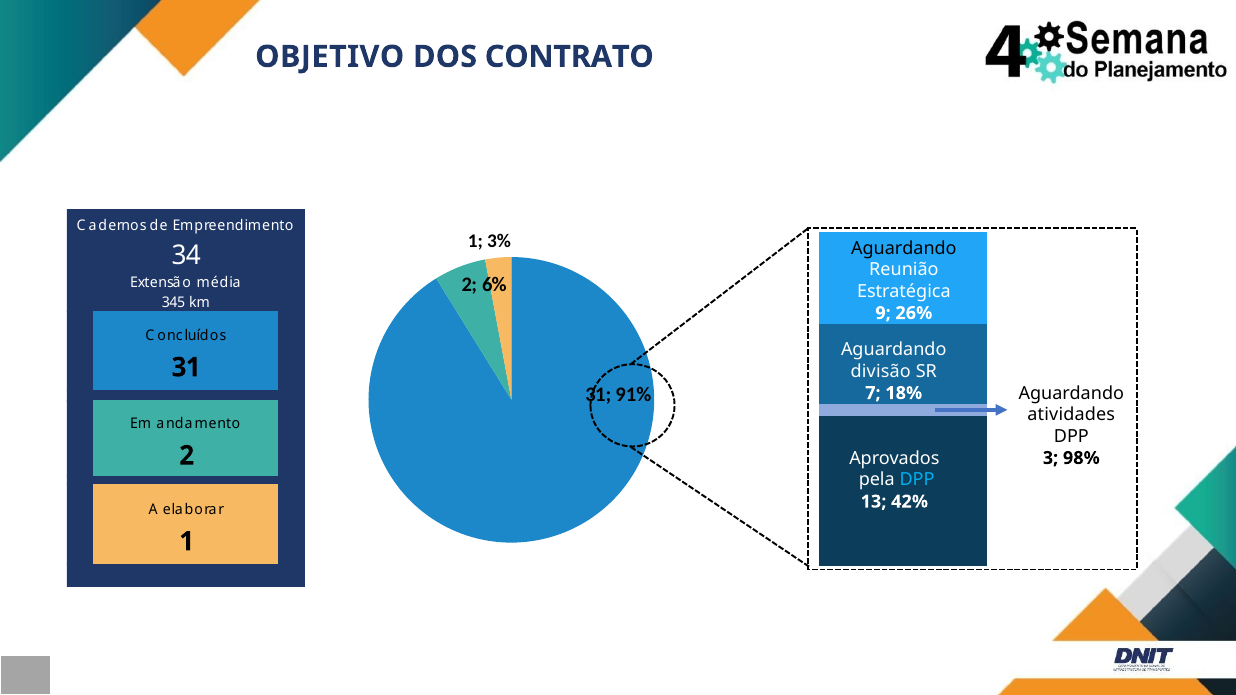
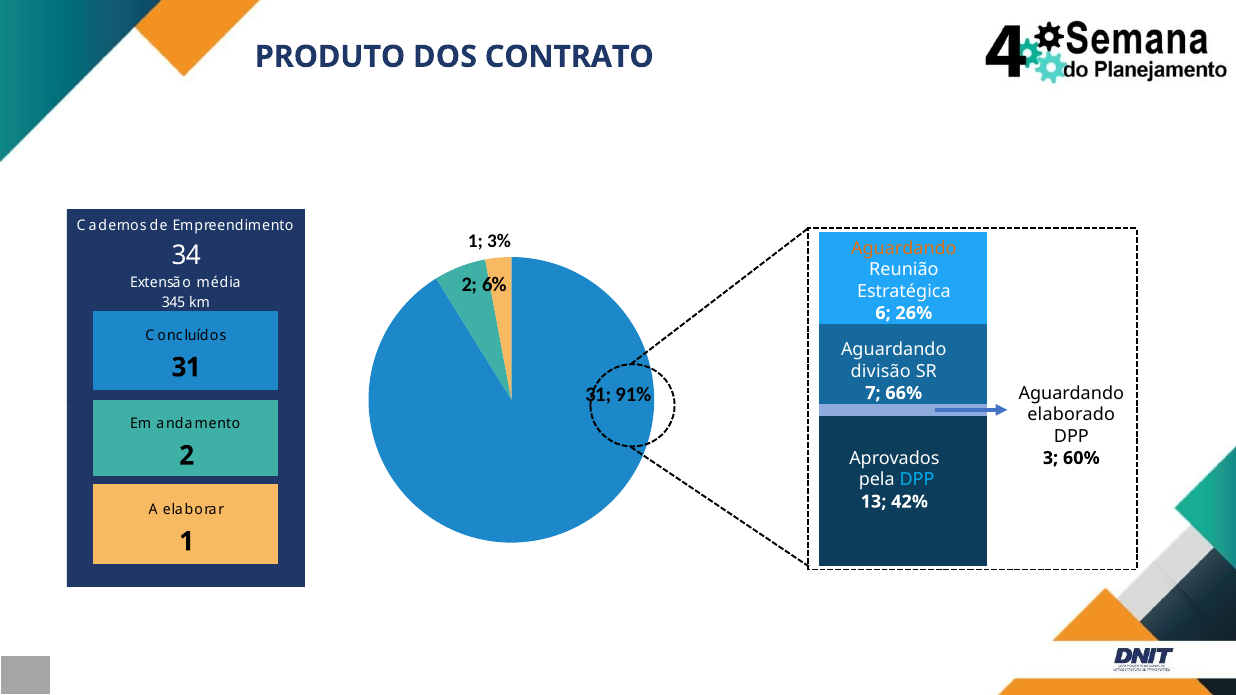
OBJETIVO: OBJETIVO -> PRODUTO
Aguardando at (904, 248) colour: black -> orange
9: 9 -> 6
18%: 18% -> 66%
atividades: atividades -> elaborado
98%: 98% -> 60%
